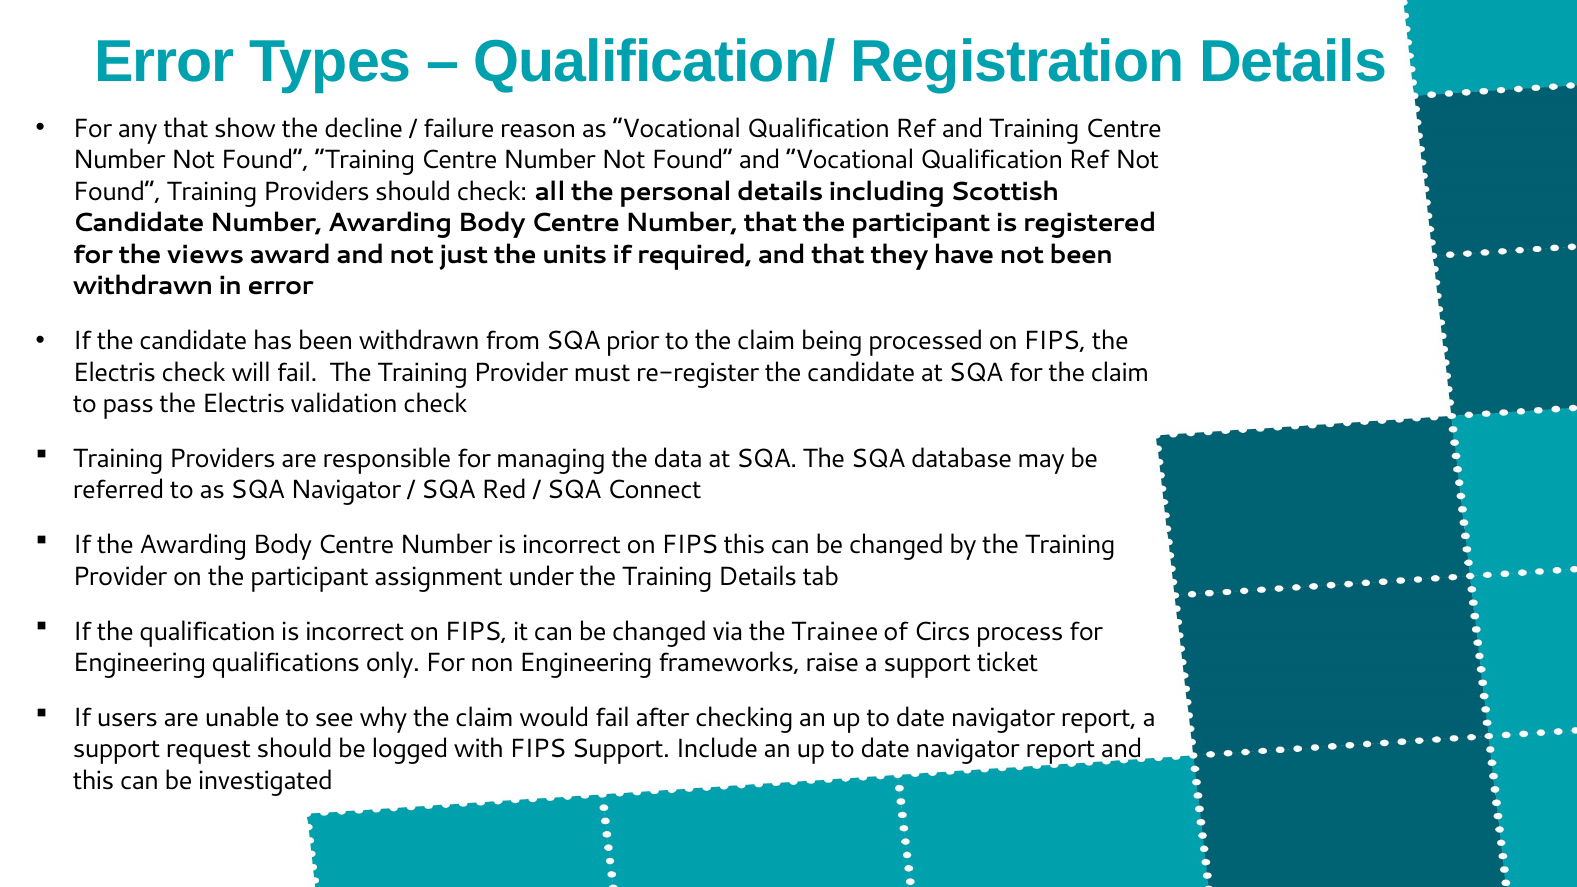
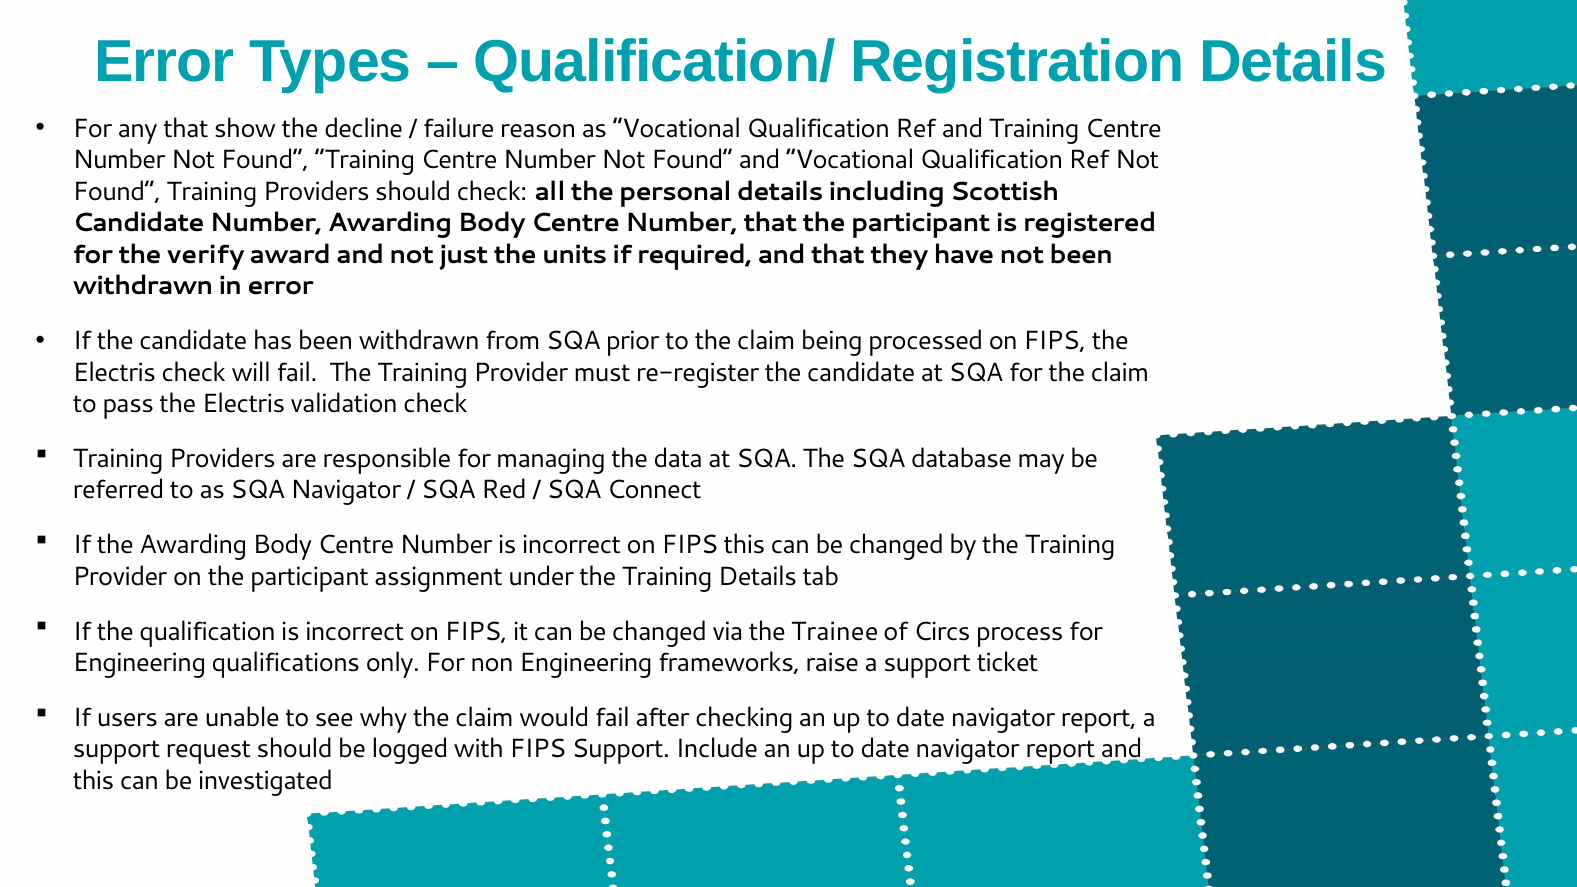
views: views -> verify
